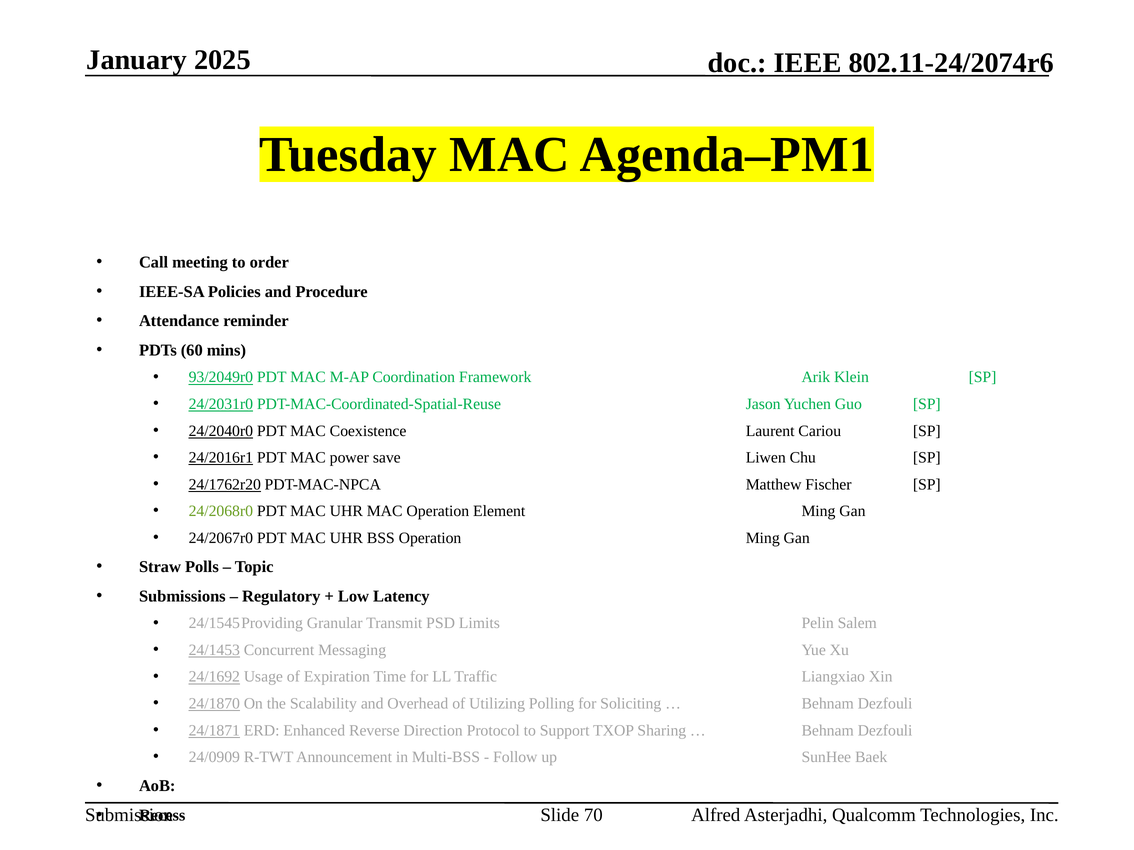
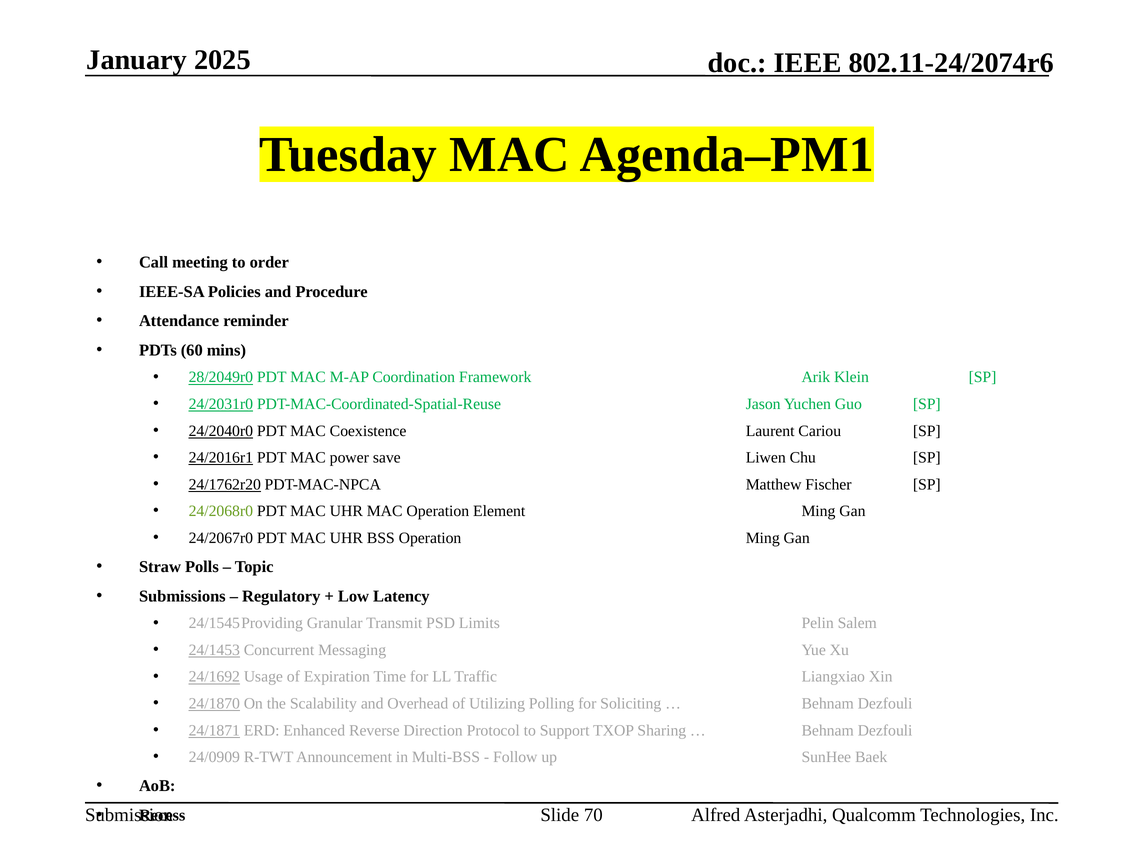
93/2049r0: 93/2049r0 -> 28/2049r0
